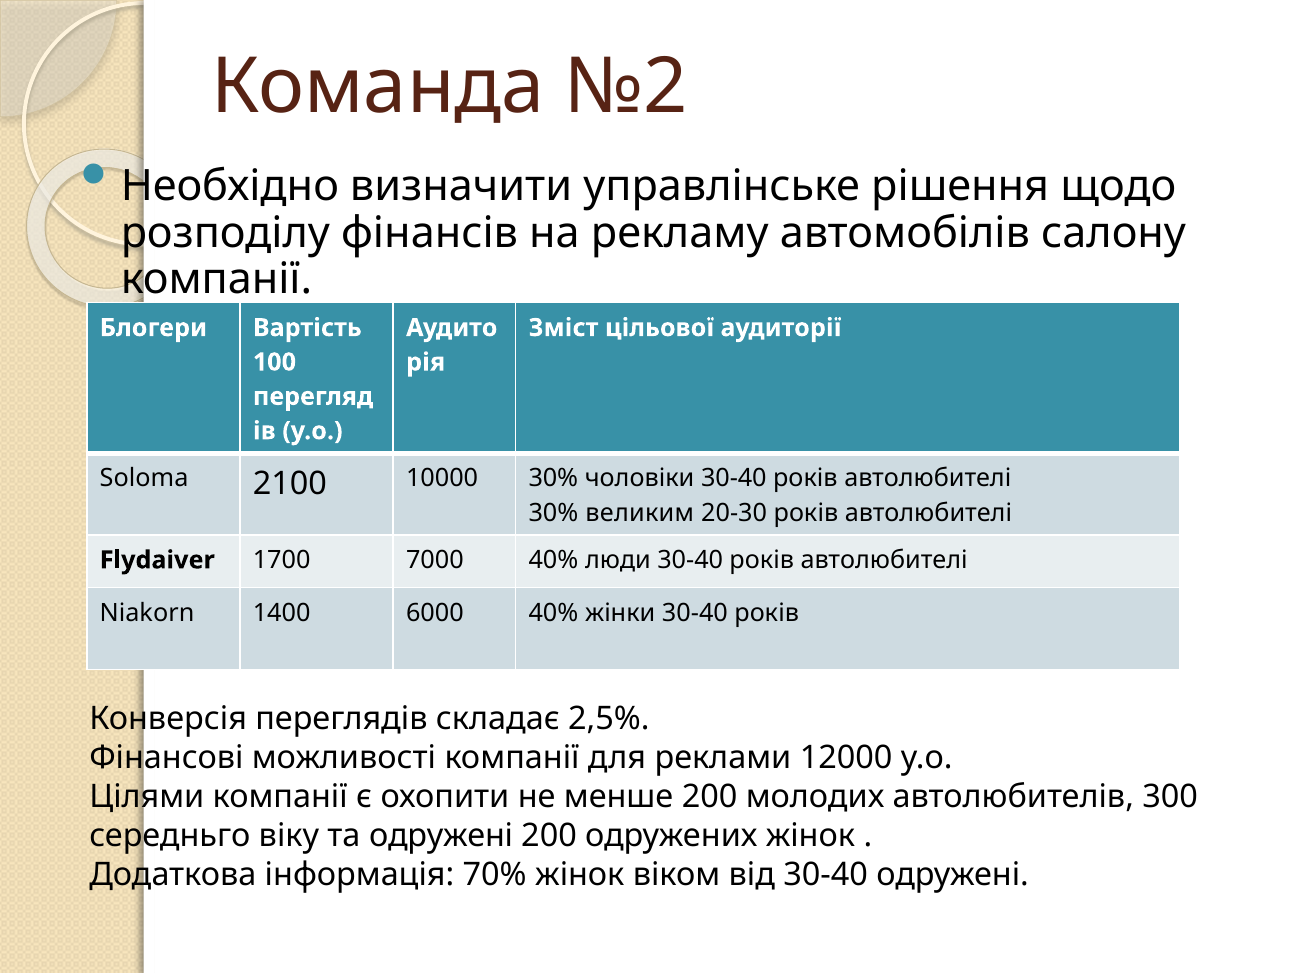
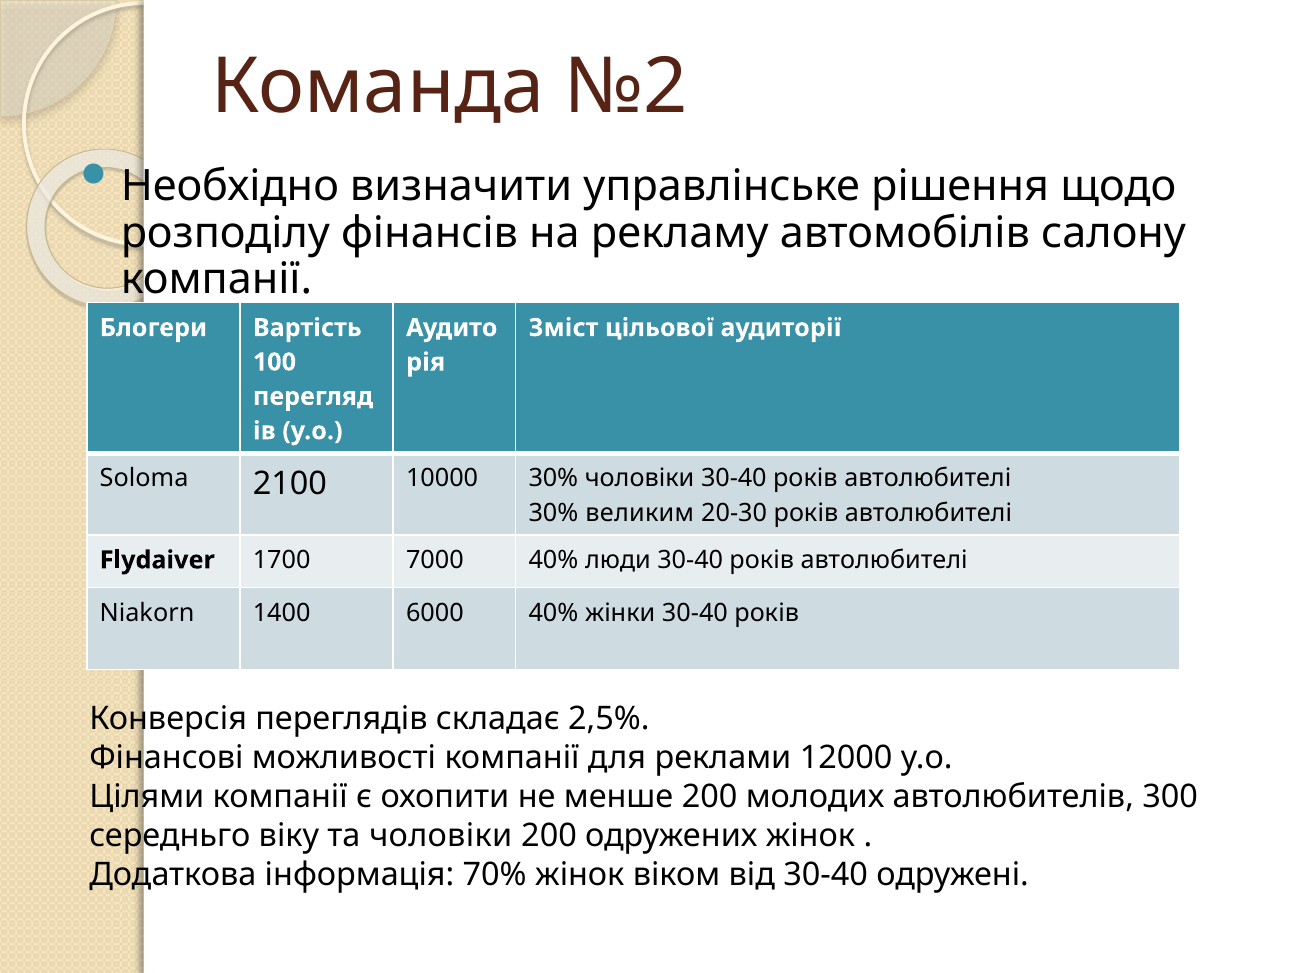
та одружені: одружені -> чоловіки
